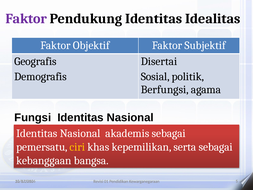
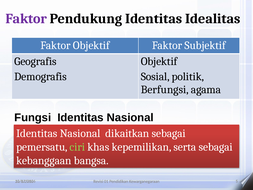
Disertai at (159, 61): Disertai -> Objektif
akademis: akademis -> dikaitkan
ciri colour: yellow -> light green
